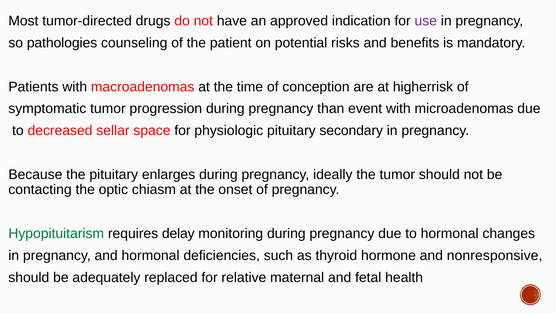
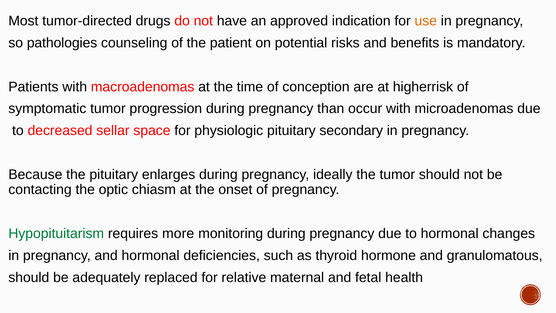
use colour: purple -> orange
event: event -> occur
delay: delay -> more
nonresponsive: nonresponsive -> granulomatous
